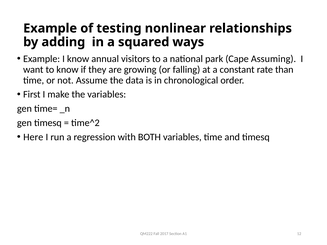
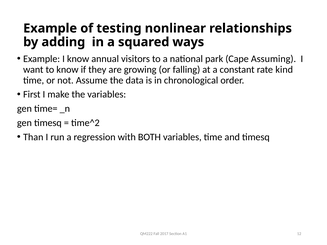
than: than -> kind
Here: Here -> Than
